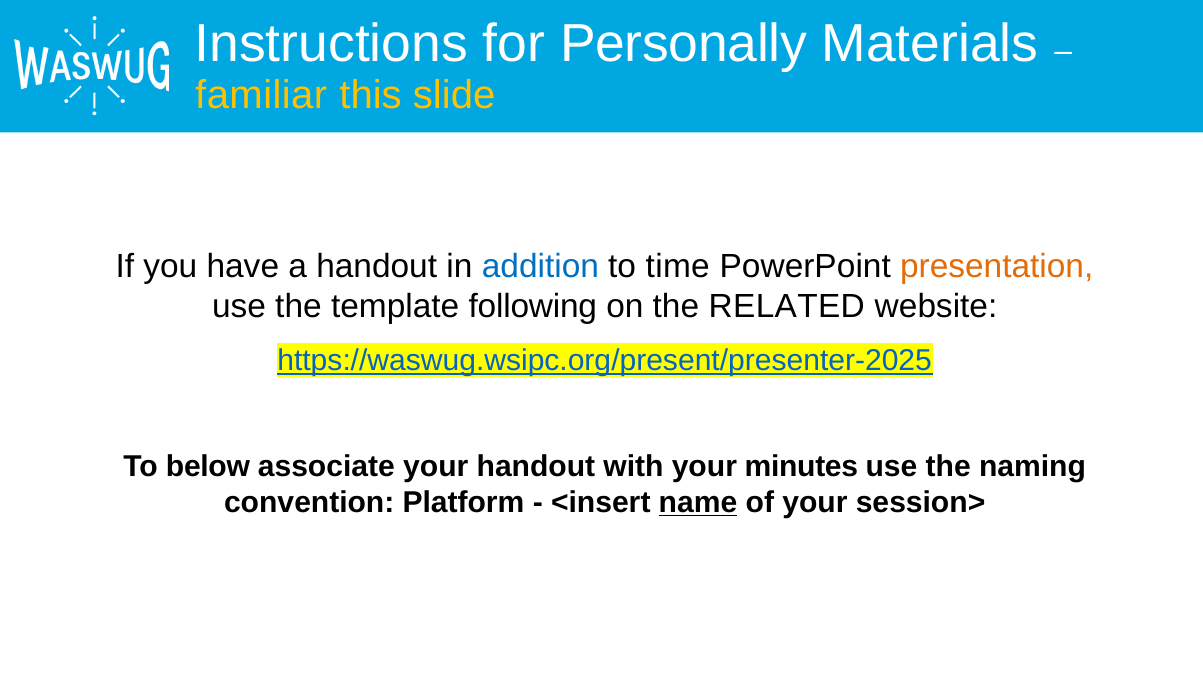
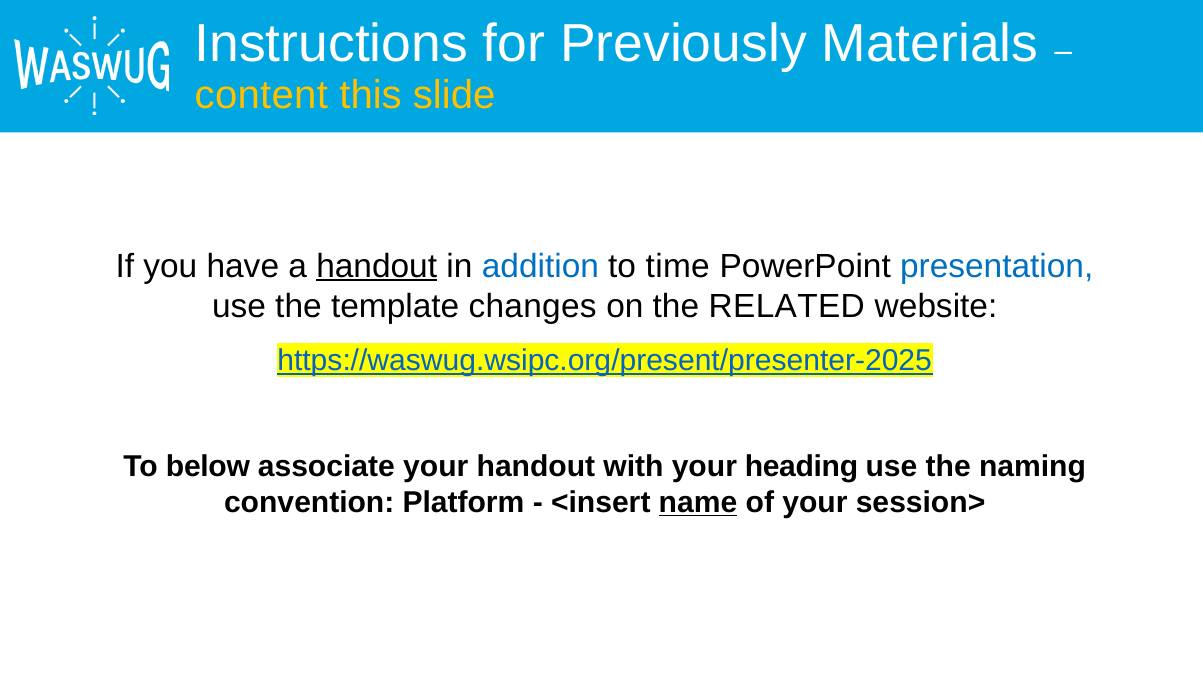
Personally: Personally -> Previously
familiar: familiar -> content
handout at (377, 266) underline: none -> present
presentation colour: orange -> blue
following: following -> changes
minutes: minutes -> heading
